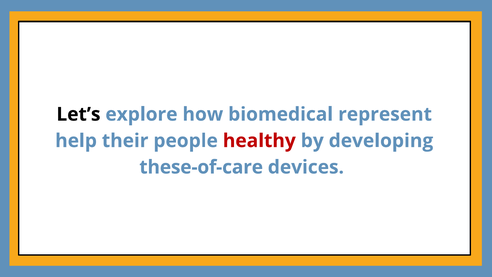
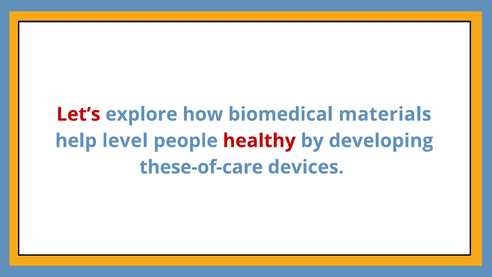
Let’s colour: black -> red
represent: represent -> materials
their: their -> level
